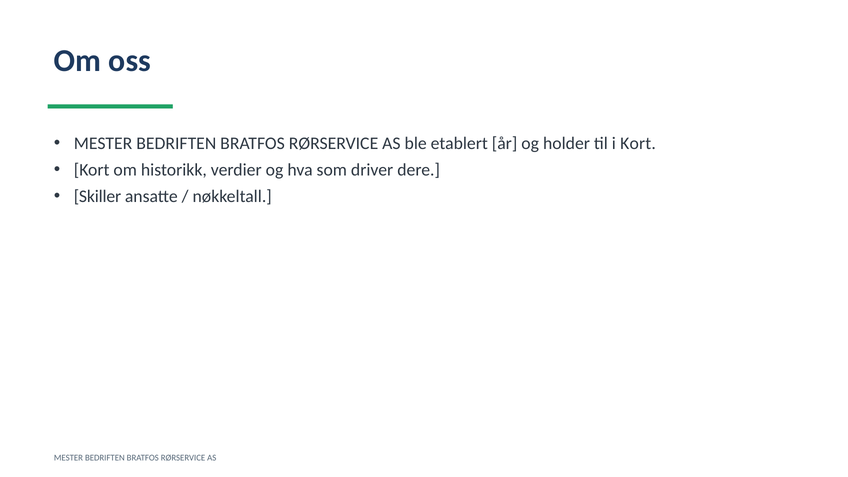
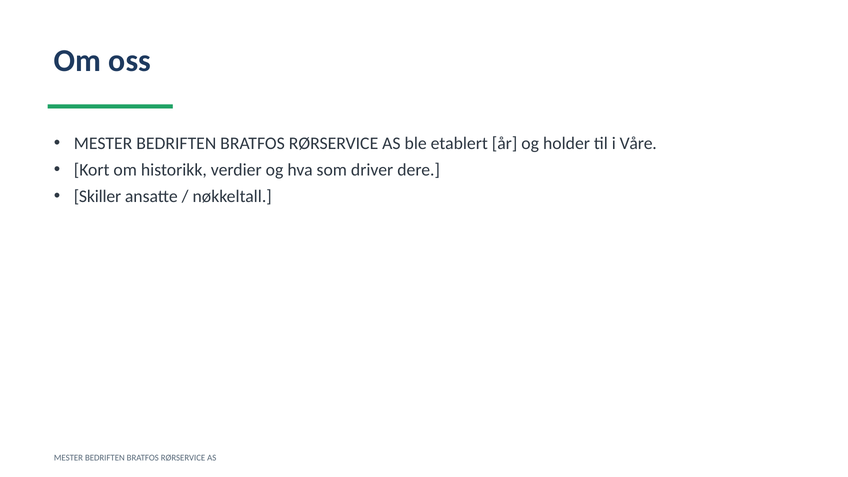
i Kort: Kort -> Våre
